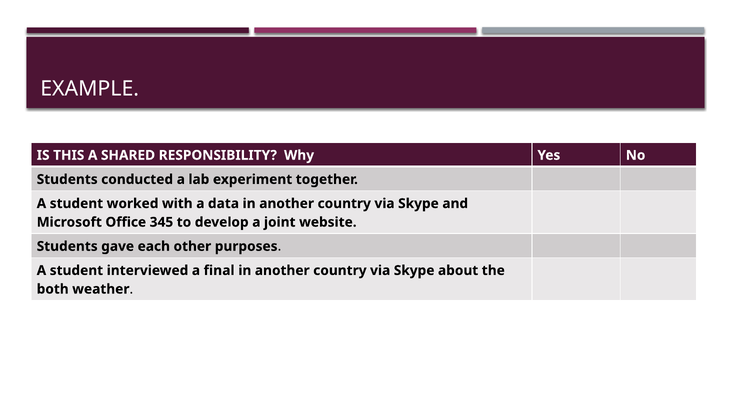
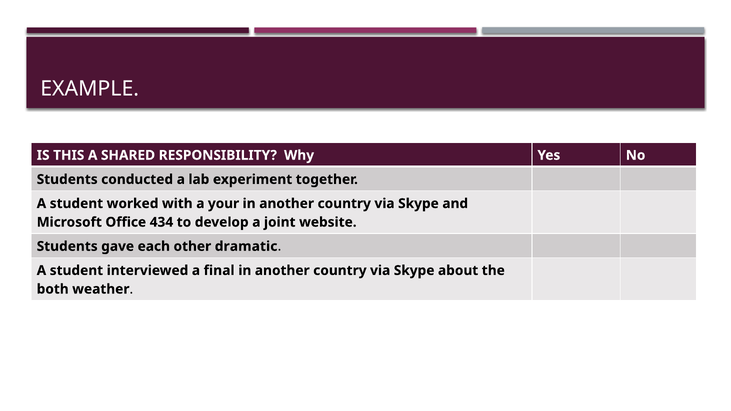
data: data -> your
345: 345 -> 434
purposes: purposes -> dramatic
